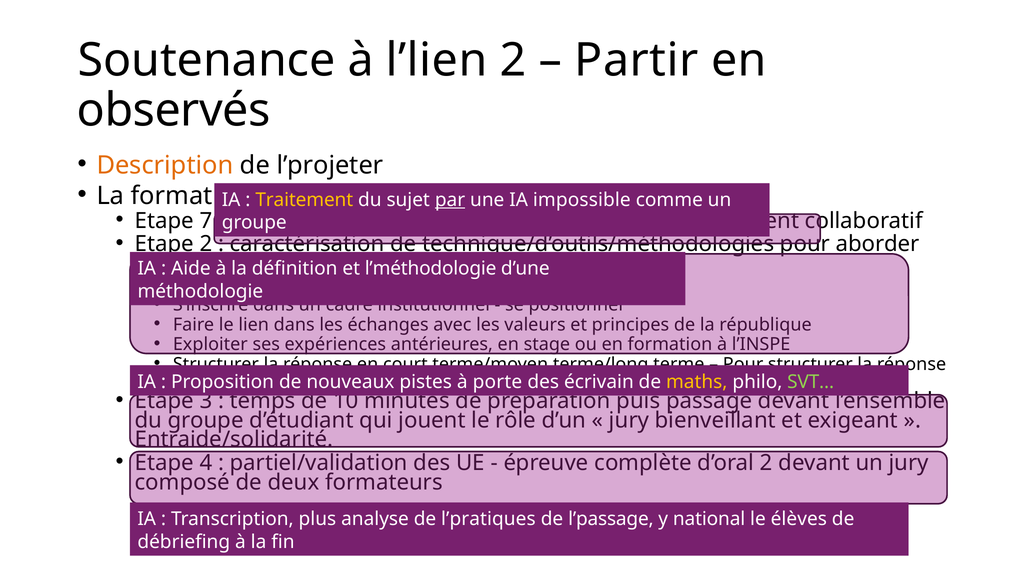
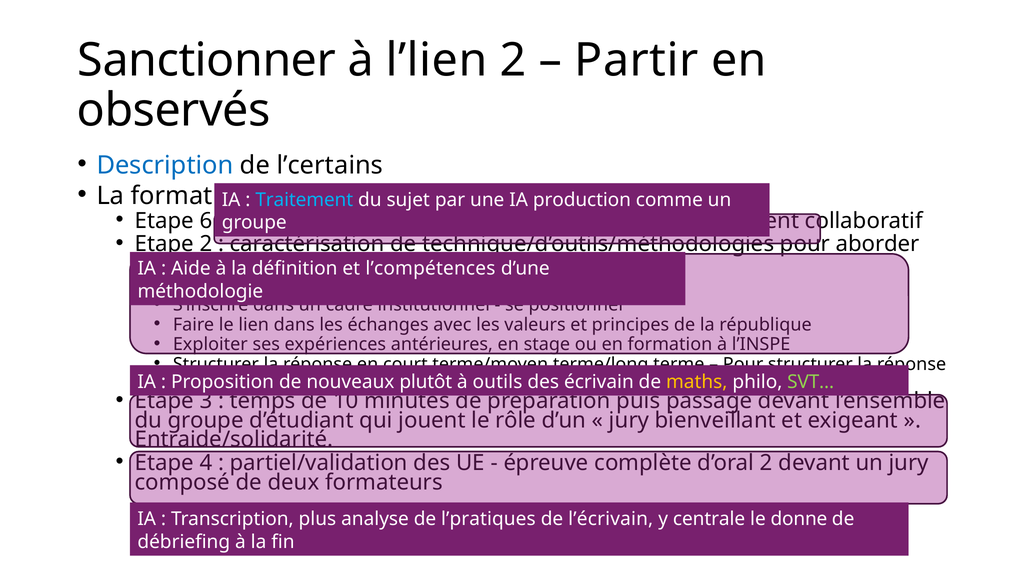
Soutenance: Soutenance -> Sanctionner
Description colour: orange -> blue
l’projeter: l’projeter -> l’certains
Traitement at (304, 200) colour: yellow -> light blue
par underline: present -> none
impossible: impossible -> production
7: 7 -> 6
l’méthodologie: l’méthodologie -> l’compétences
pistes: pistes -> plutôt
porte: porte -> outils
l’passage: l’passage -> l’écrivain
national: national -> centrale
élèves: élèves -> donne
